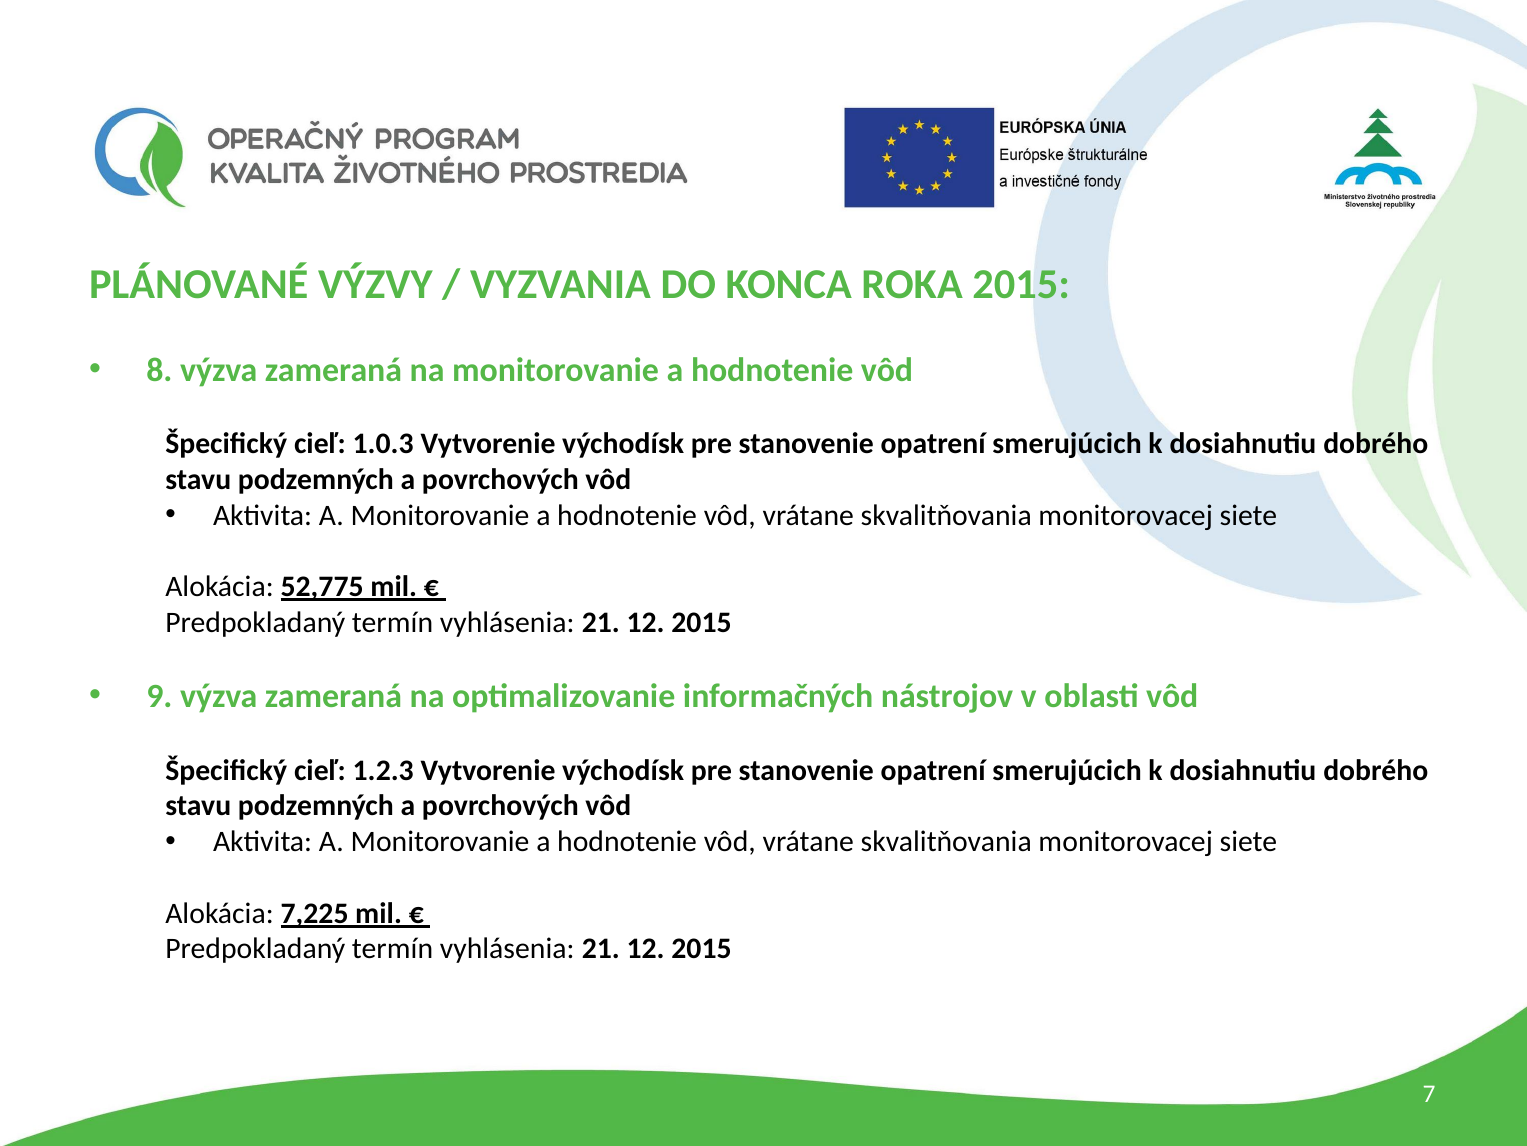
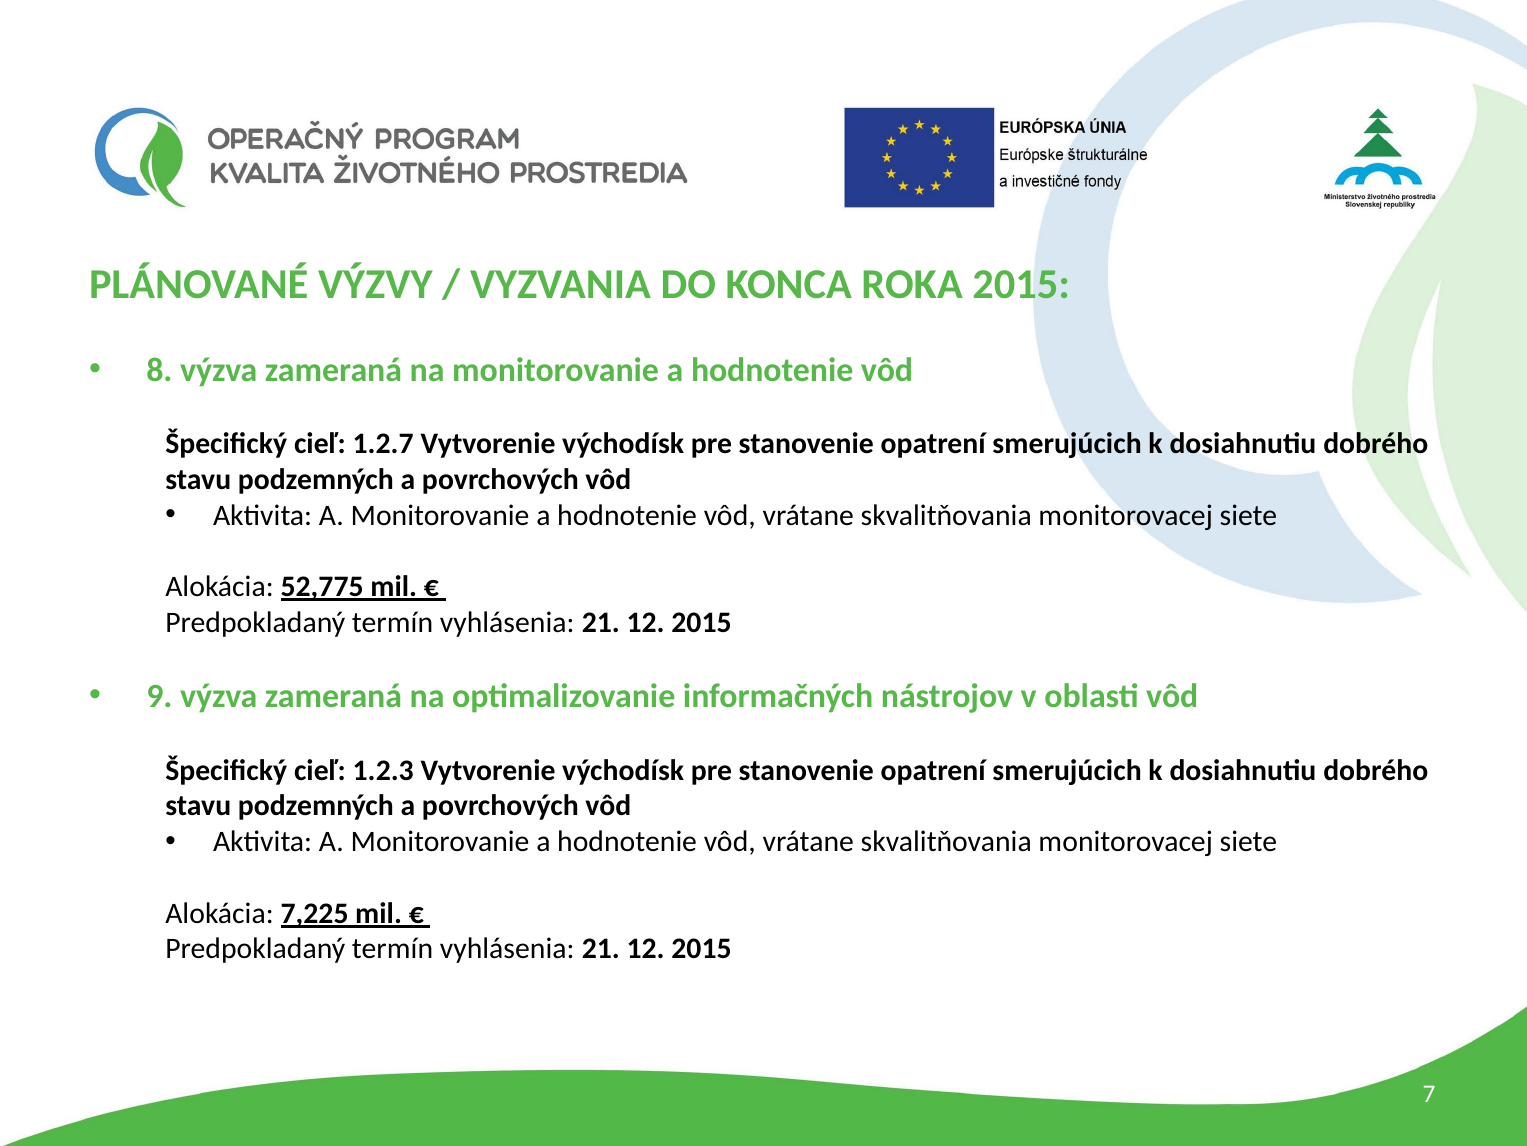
1.0.3: 1.0.3 -> 1.2.7
